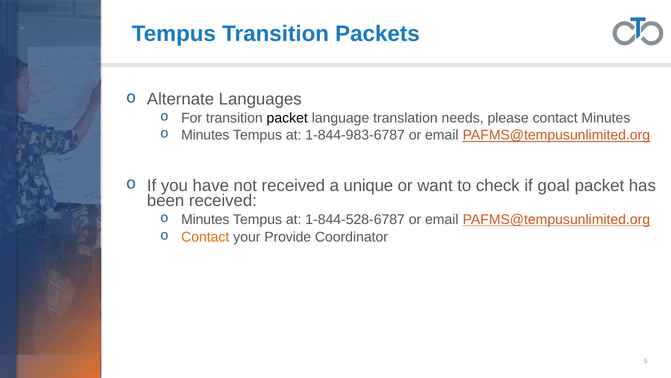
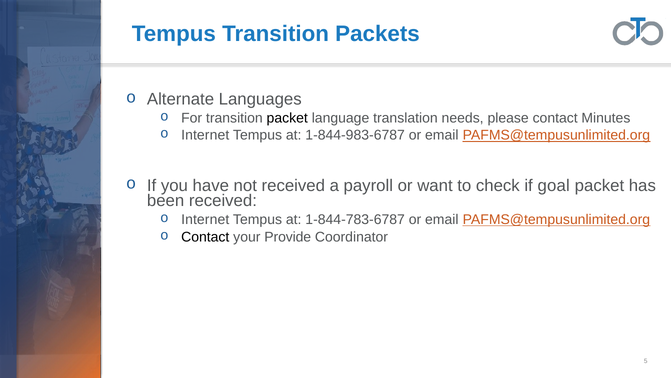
Minutes at (205, 135): Minutes -> Internet
unique: unique -> payroll
Minutes at (205, 219): Minutes -> Internet
1-844-528-6787: 1-844-528-6787 -> 1-844-783-6787
Contact at (205, 237) colour: orange -> black
